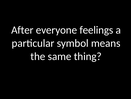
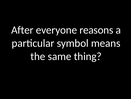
feelings: feelings -> reasons
